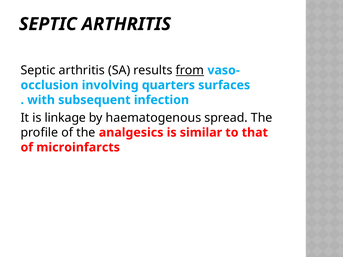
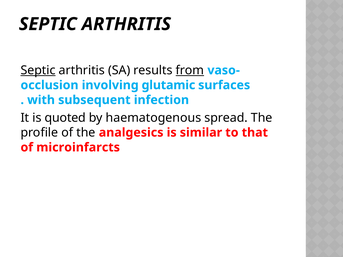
Septic at (38, 70) underline: none -> present
quarters: quarters -> glutamic
linkage: linkage -> quoted
